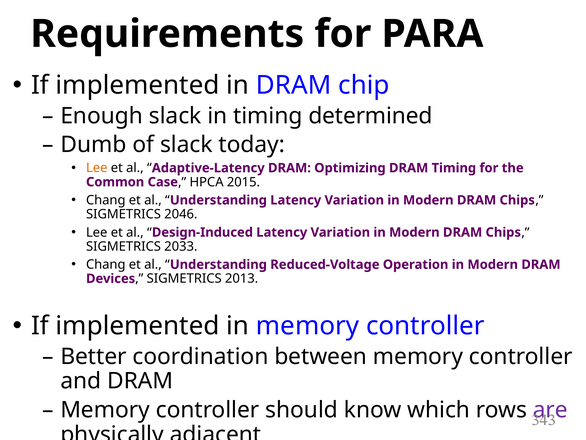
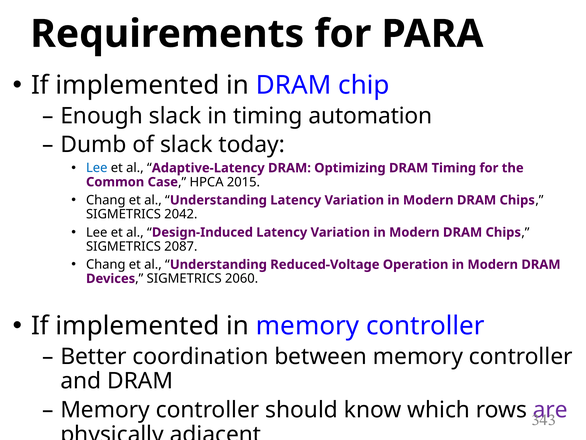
determined: determined -> automation
Lee at (97, 168) colour: orange -> blue
2046: 2046 -> 2042
2033: 2033 -> 2087
2013: 2013 -> 2060
